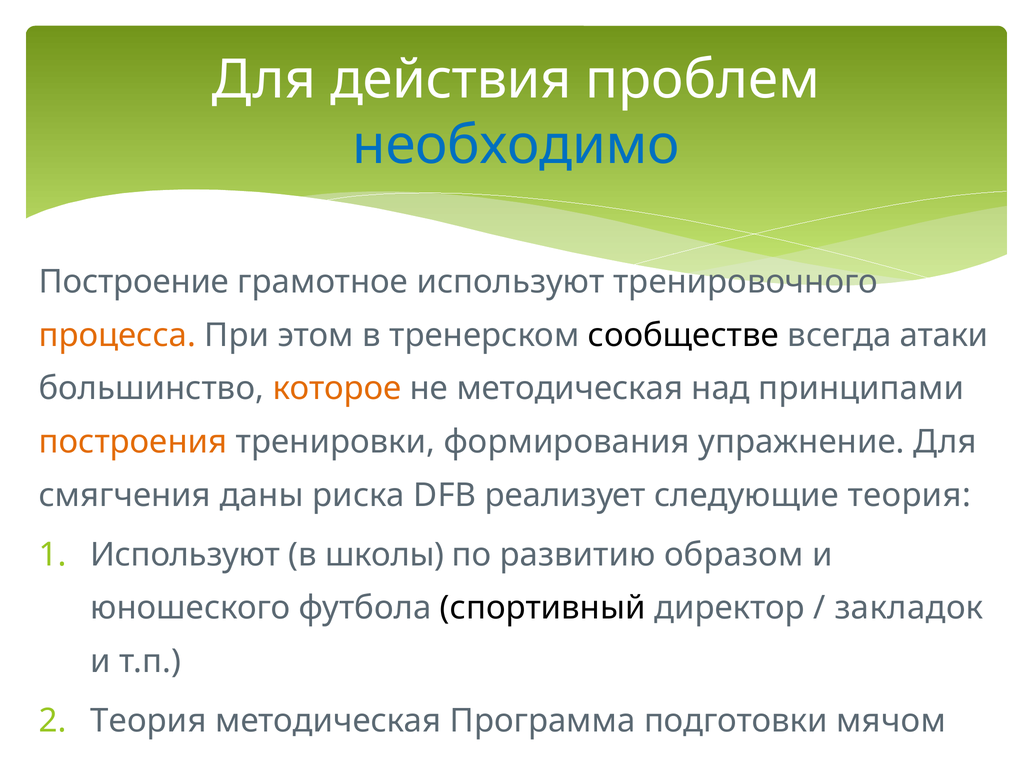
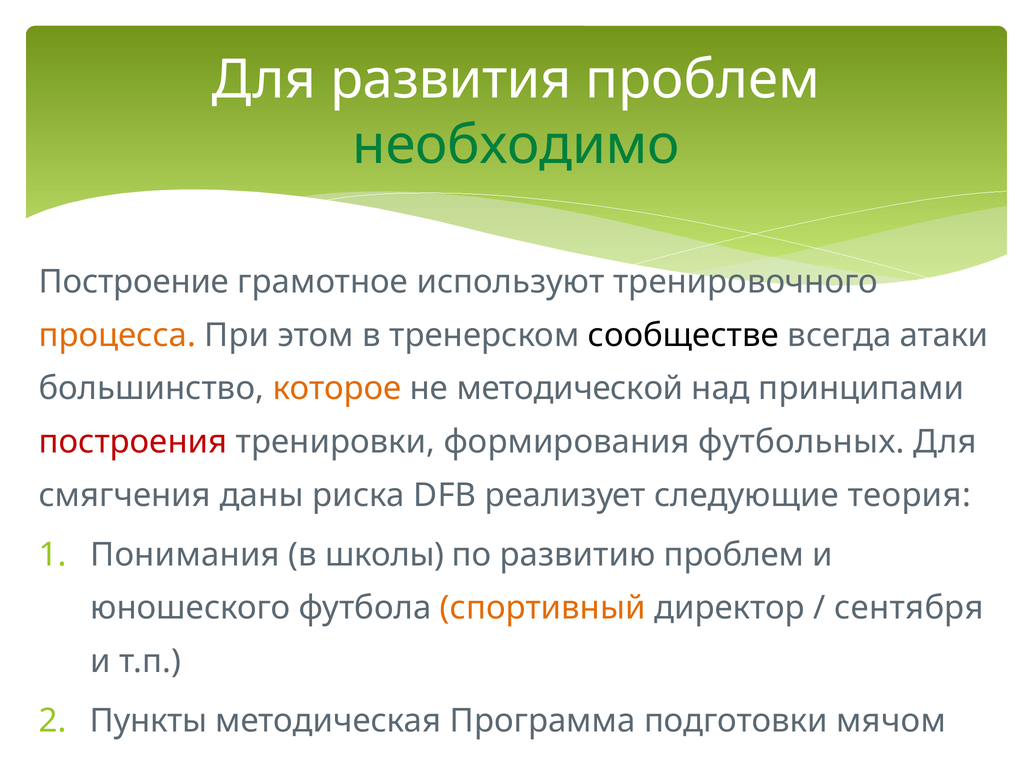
действия: действия -> развития
необходимо colour: blue -> green
не методическая: методическая -> методической
построения colour: orange -> red
упражнение: упражнение -> футбольных
Используют at (185, 555): Используют -> Понимания
развитию образом: образом -> проблем
спортивный colour: black -> orange
закладок: закладок -> сентября
Теория at (148, 721): Теория -> Пункты
